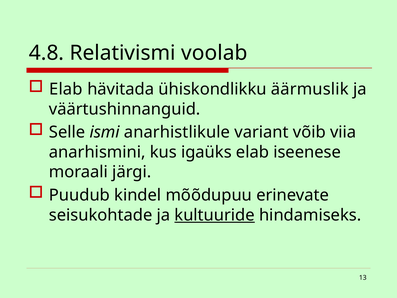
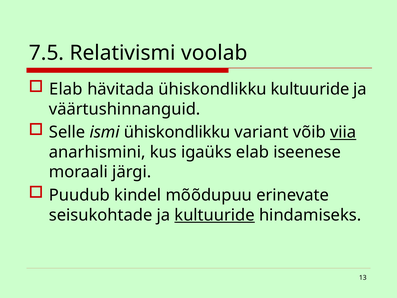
4.8: 4.8 -> 7.5
ühiskondlikku äärmuslik: äärmuslik -> kultuuride
ismi anarhistlikule: anarhistlikule -> ühiskondlikku
viia underline: none -> present
